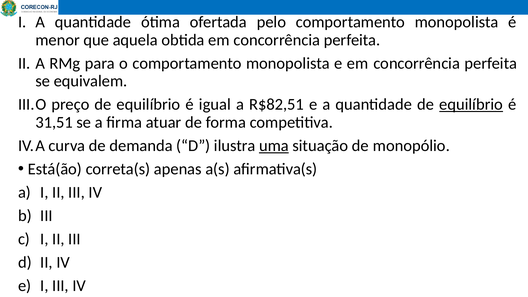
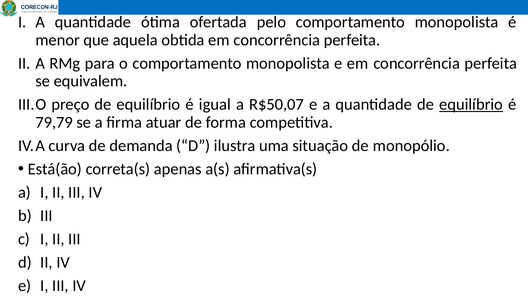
R$82,51: R$82,51 -> R$50,07
31,51: 31,51 -> 79,79
uma underline: present -> none
